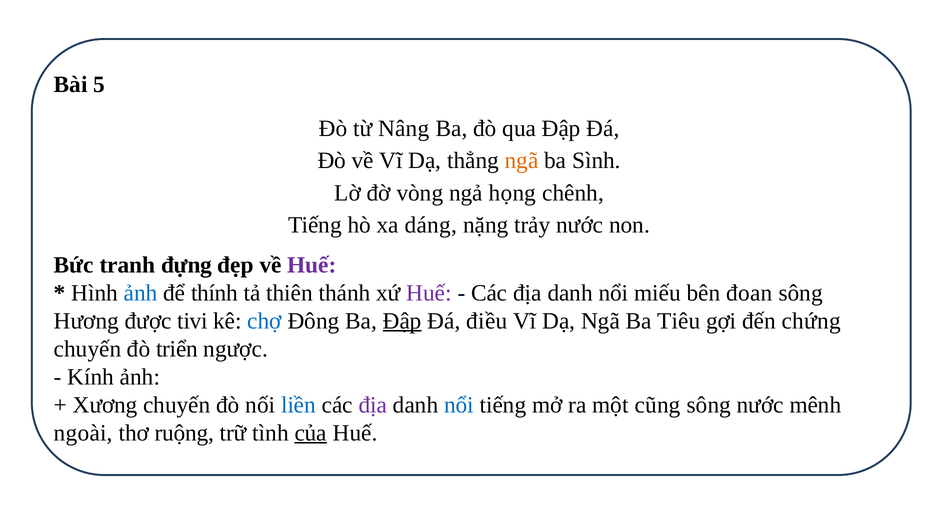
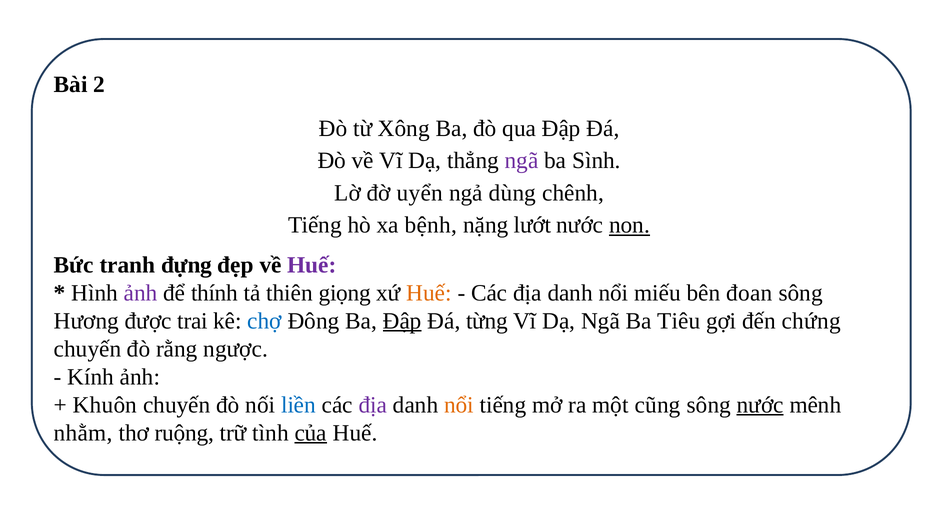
5: 5 -> 2
Nâng: Nâng -> Xông
ngã at (522, 161) colour: orange -> purple
vòng: vòng -> uyển
họng: họng -> dùng
dáng: dáng -> bệnh
trảy: trảy -> lướt
non underline: none -> present
ảnh at (141, 293) colour: blue -> purple
thánh: thánh -> giọng
Huế at (429, 293) colour: purple -> orange
tivi: tivi -> trai
điều: điều -> từng
triển: triển -> rằng
Xương: Xương -> Khuôn
nổi at (459, 405) colour: blue -> orange
nước at (760, 405) underline: none -> present
ngoài: ngoài -> nhằm
